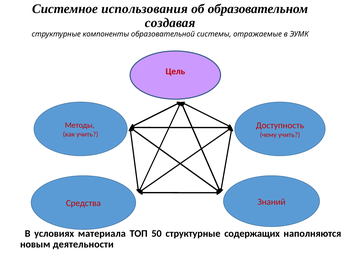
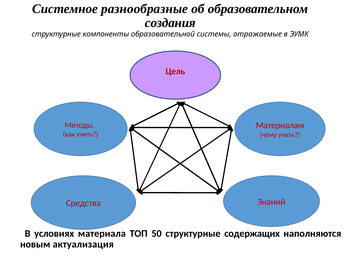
использования: использования -> разнообразные
создавая: создавая -> создания
Доступность: Доступность -> Материалам
деятельности: деятельности -> актуализация
